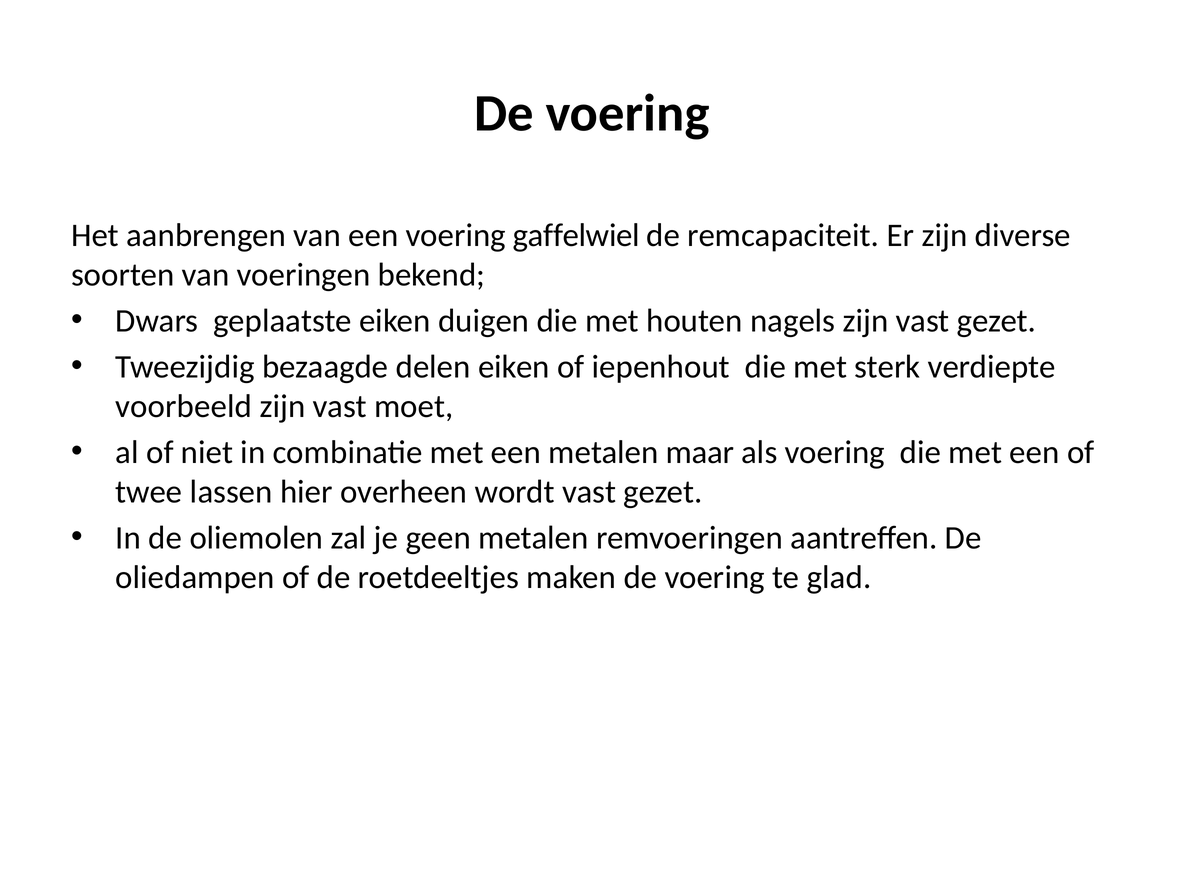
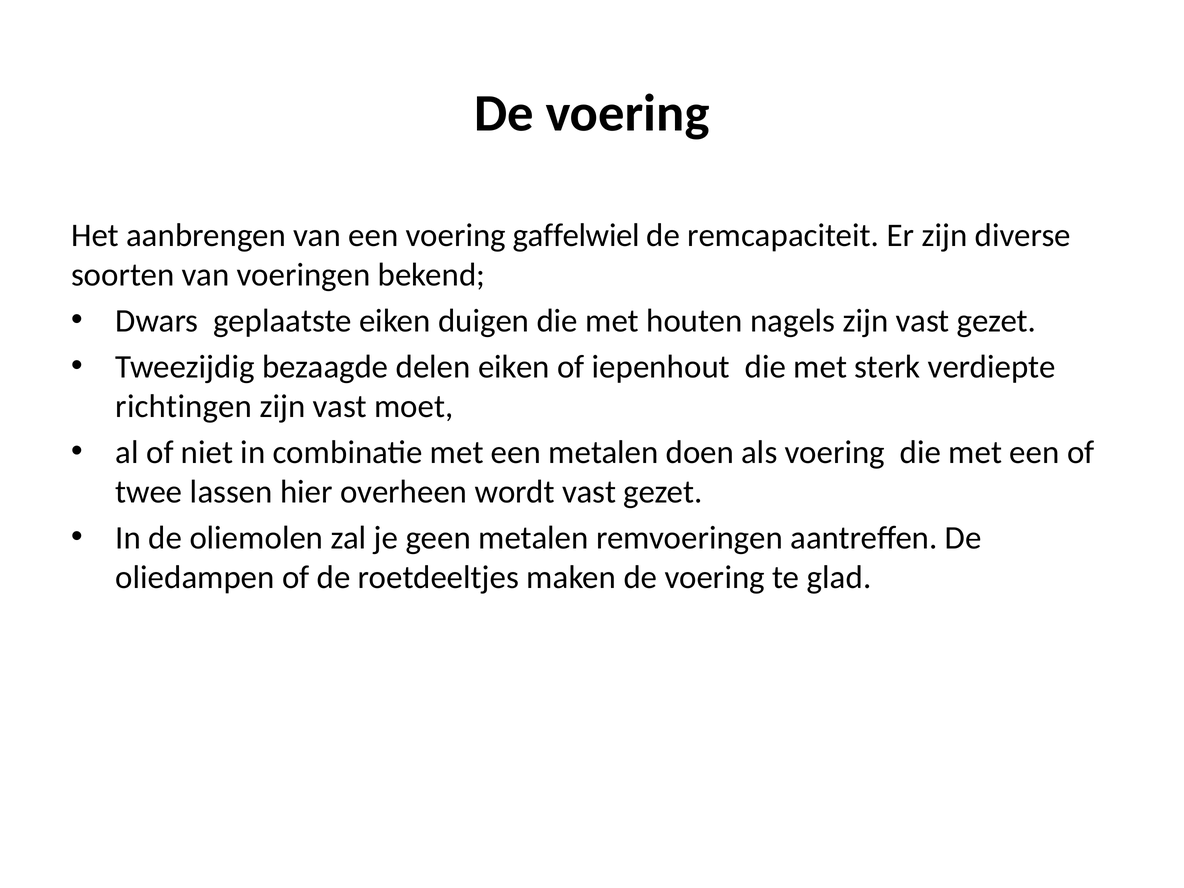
voorbeeld: voorbeeld -> richtingen
maar: maar -> doen
